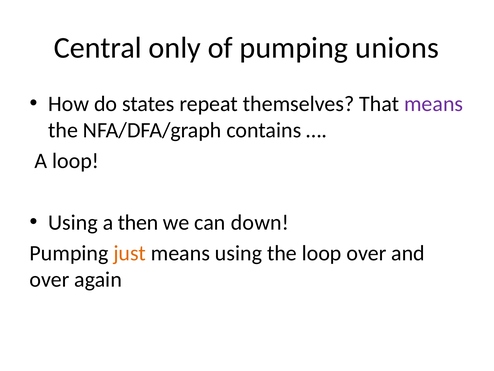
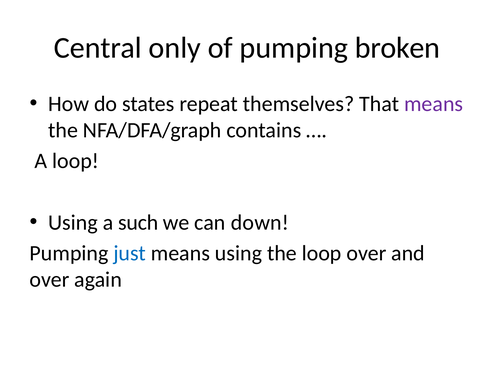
unions: unions -> broken
then: then -> such
just colour: orange -> blue
